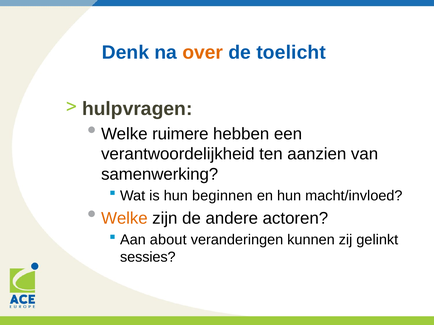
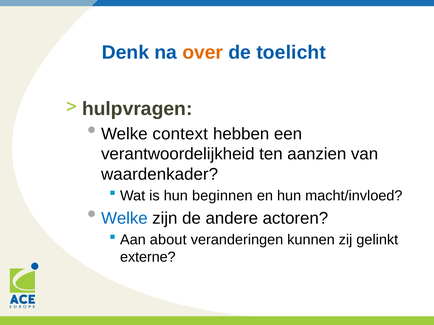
ruimere: ruimere -> context
samenwerking: samenwerking -> waardenkader
Welke at (124, 218) colour: orange -> blue
sessies: sessies -> externe
